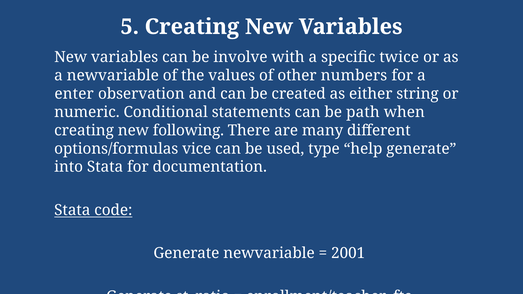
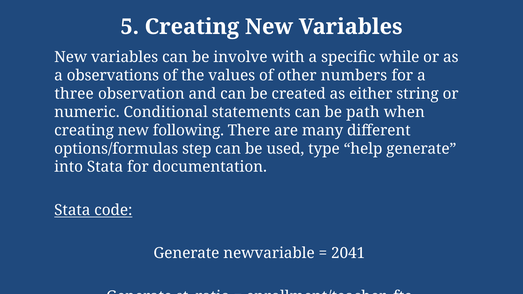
twice: twice -> while
a newvariable: newvariable -> observations
enter: enter -> three
vice: vice -> step
2001: 2001 -> 2041
